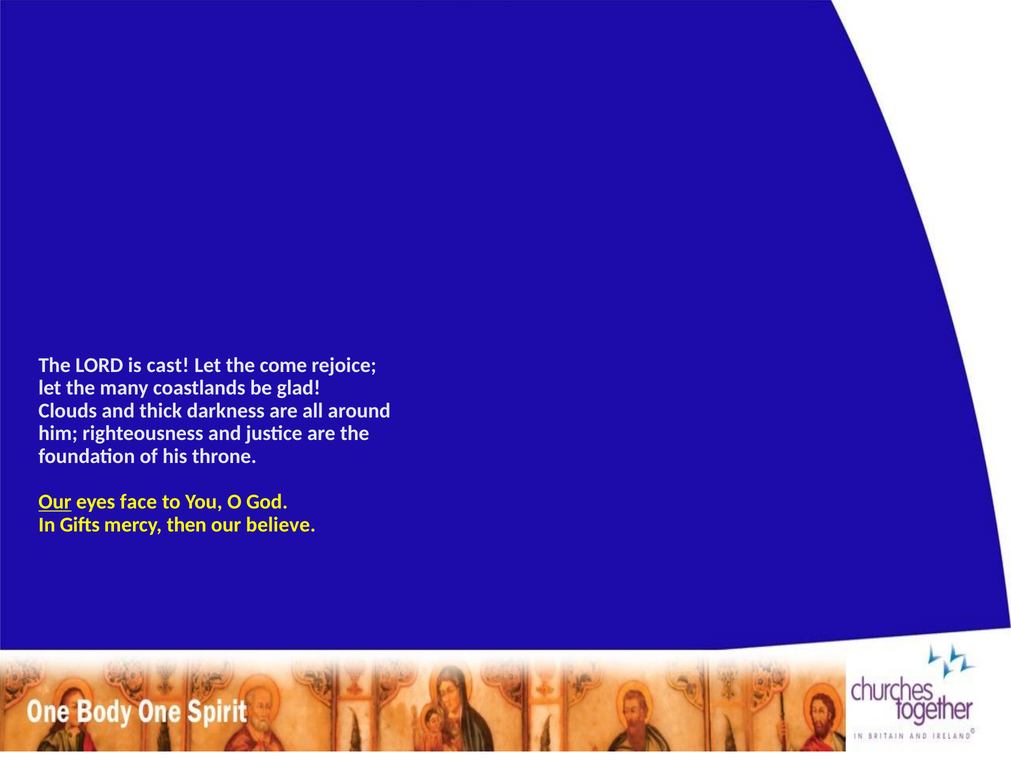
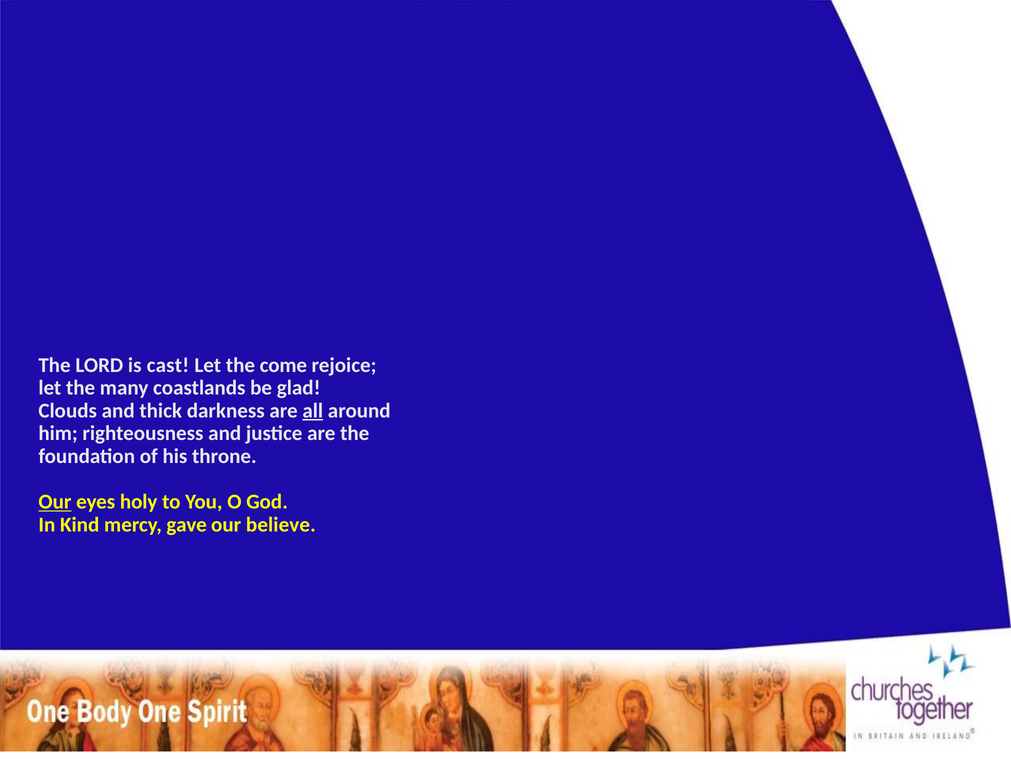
all underline: none -> present
face: face -> holy
Gifts: Gifts -> Kind
then: then -> gave
